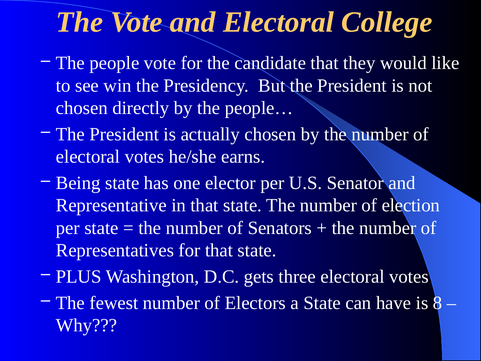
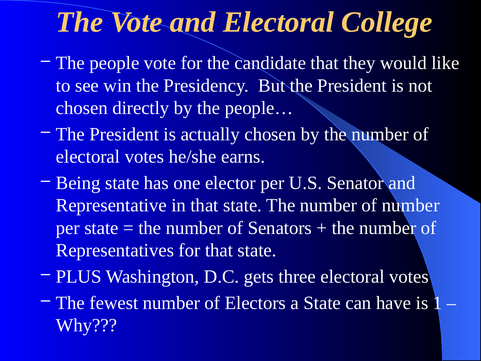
of election: election -> number
8: 8 -> 1
